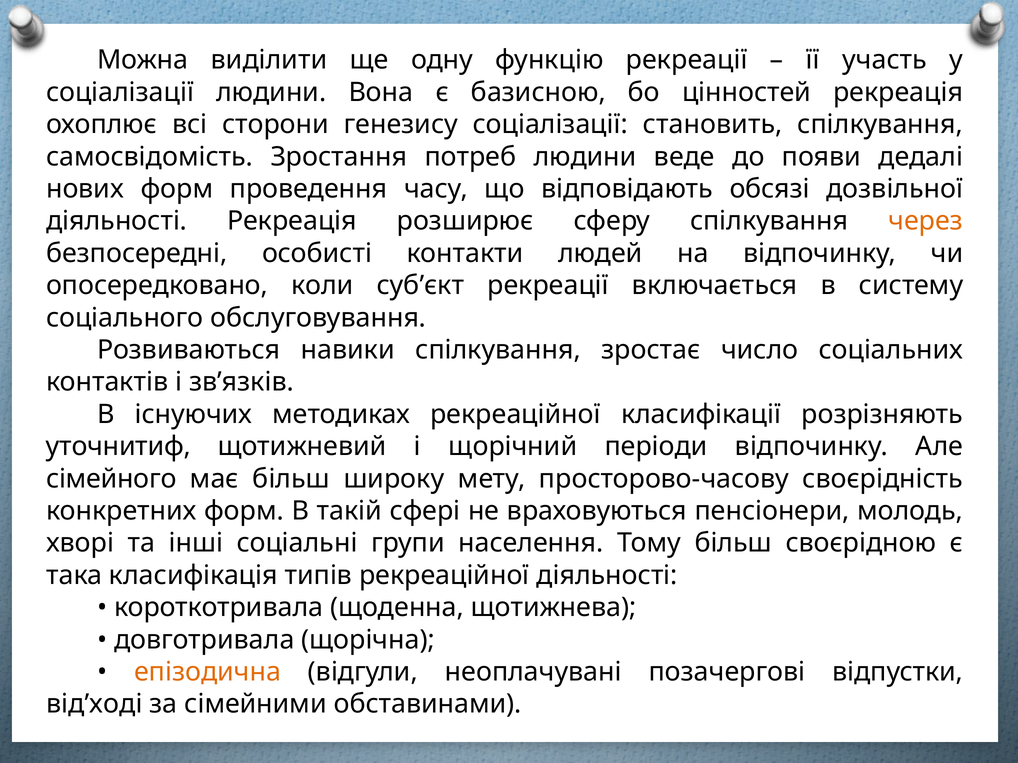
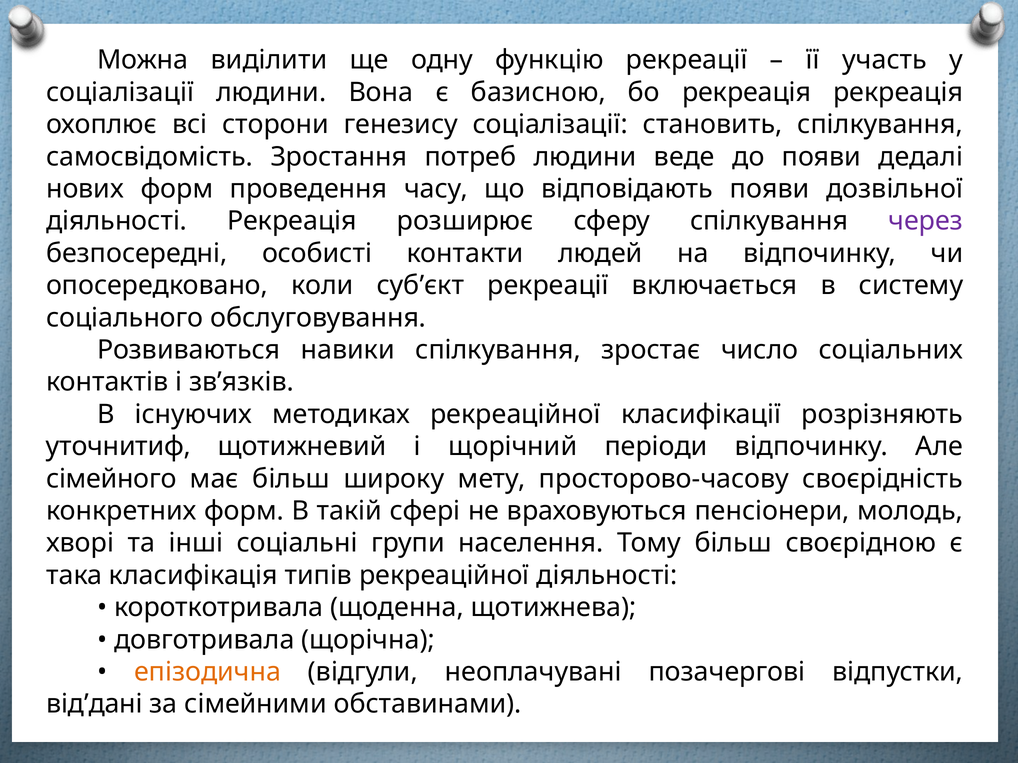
бо цінностей: цінностей -> рекреація
відповідають обсязі: обсязі -> появи
через colour: orange -> purple
від’ході: від’ході -> від’дані
